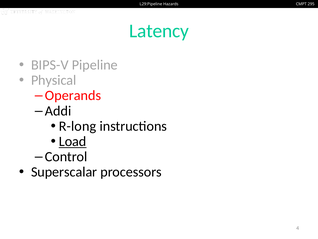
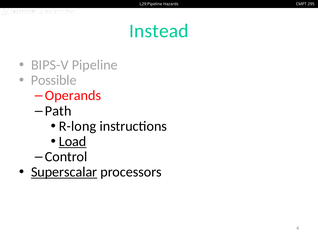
Latency: Latency -> Instead
Physical: Physical -> Possible
Addi: Addi -> Path
Superscalar underline: none -> present
